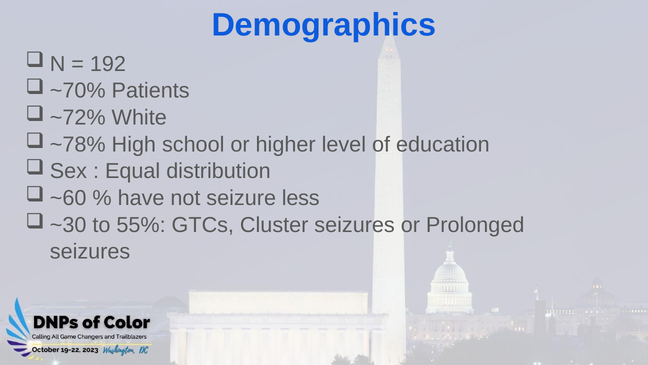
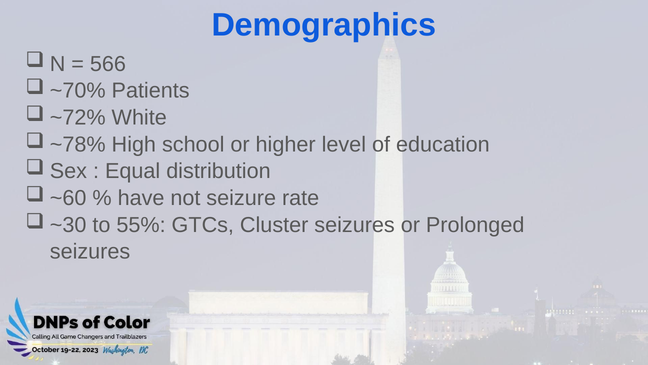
192: 192 -> 566
less: less -> rate
